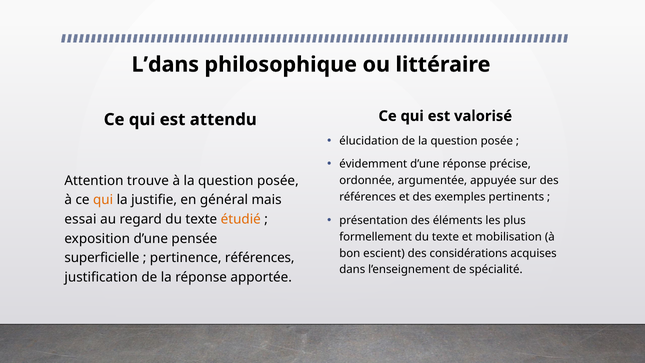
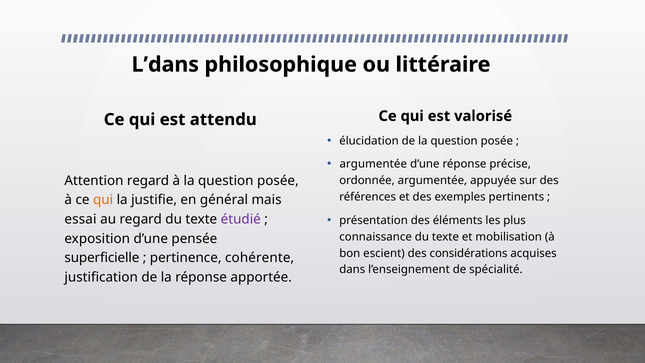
évidemment at (373, 164): évidemment -> argumentée
Attention trouve: trouve -> regard
étudié colour: orange -> purple
formellement: formellement -> connaissance
pertinence références: références -> cohérente
